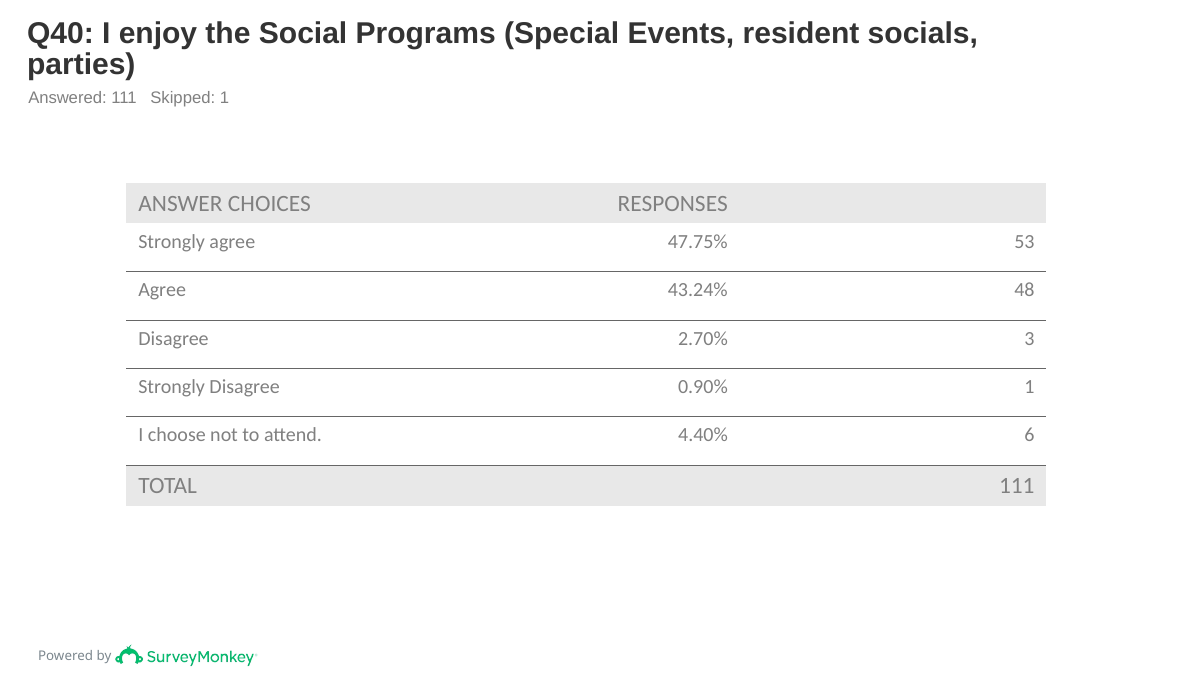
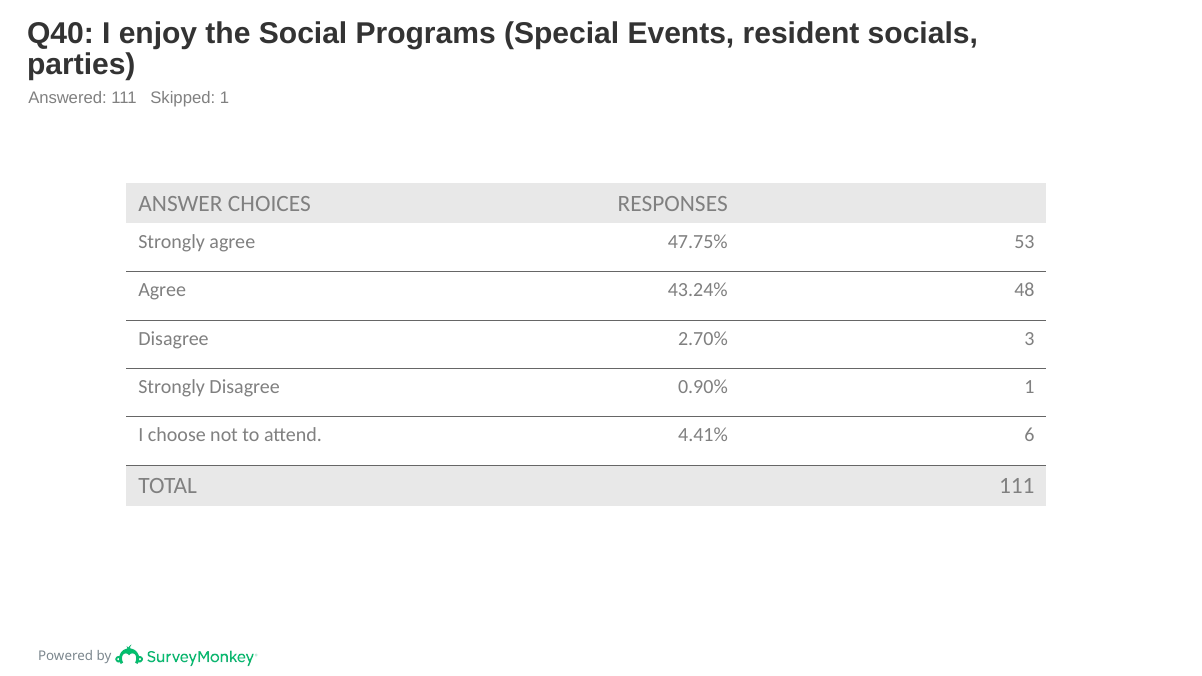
4.40%: 4.40% -> 4.41%
